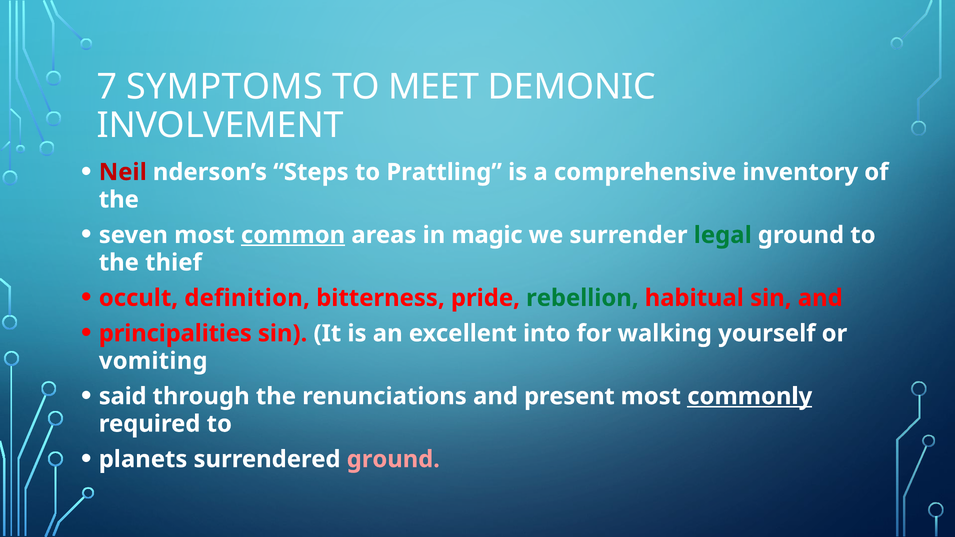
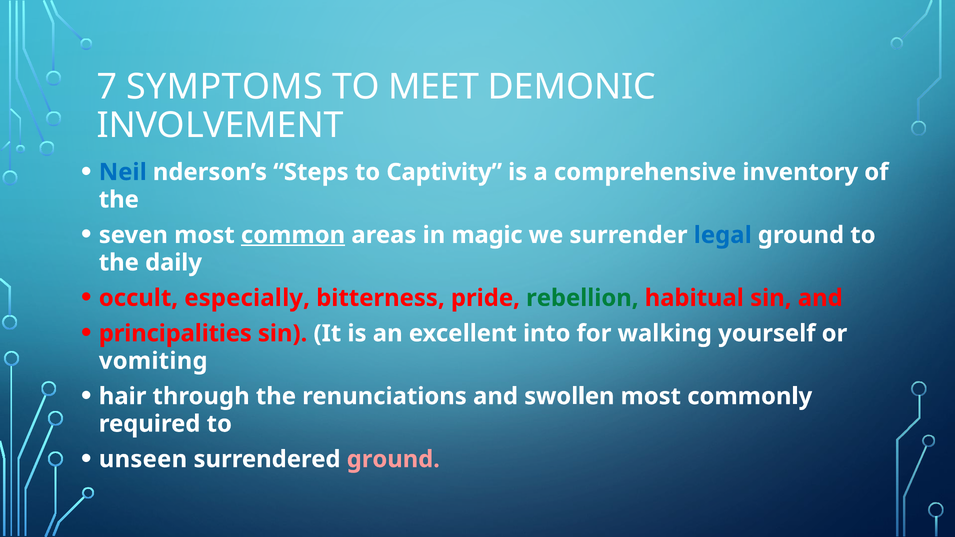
Neil colour: red -> blue
Prattling: Prattling -> Captivity
legal colour: green -> blue
thief: thief -> daily
definition: definition -> especially
said: said -> hair
present: present -> swollen
commonly underline: present -> none
planets: planets -> unseen
